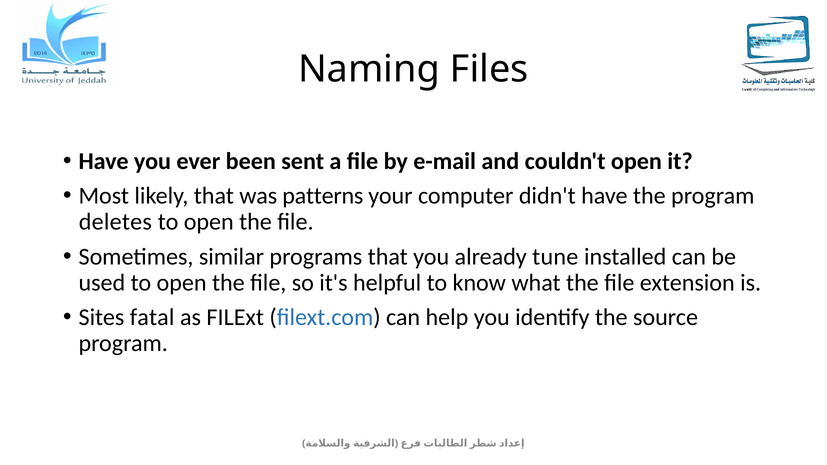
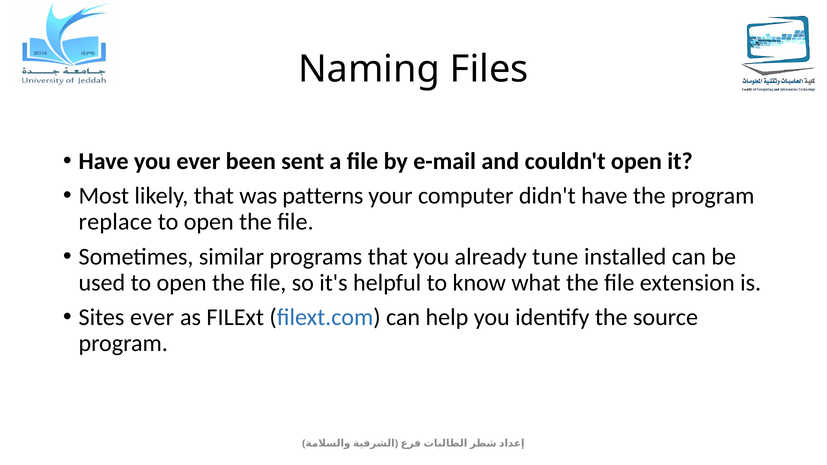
deletes: deletes -> replace
Sites fatal: fatal -> ever
